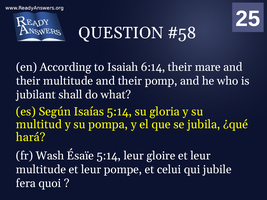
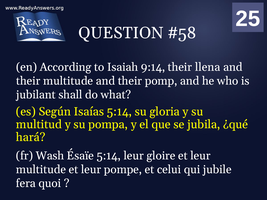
6:14: 6:14 -> 9:14
mare: mare -> llena
